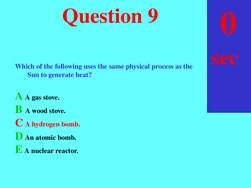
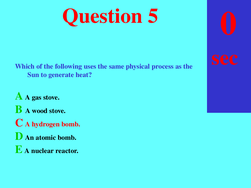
Question 9: 9 -> 5
